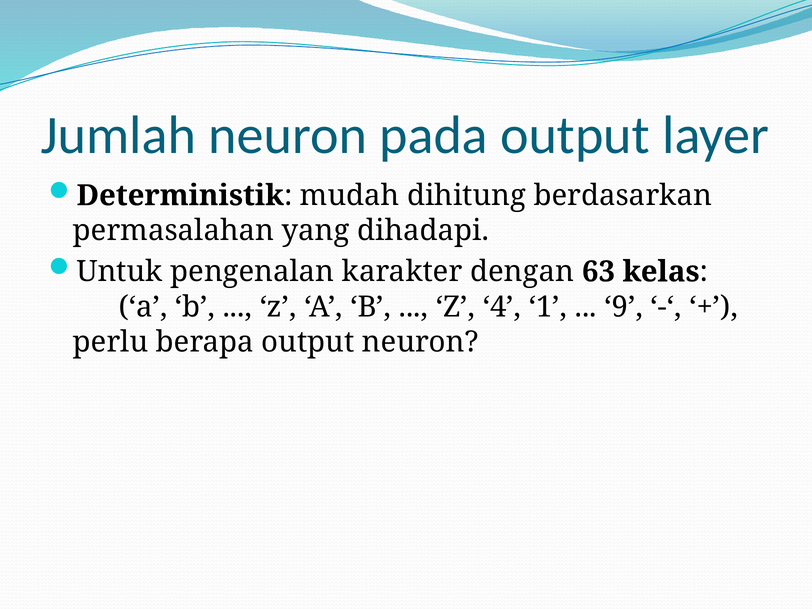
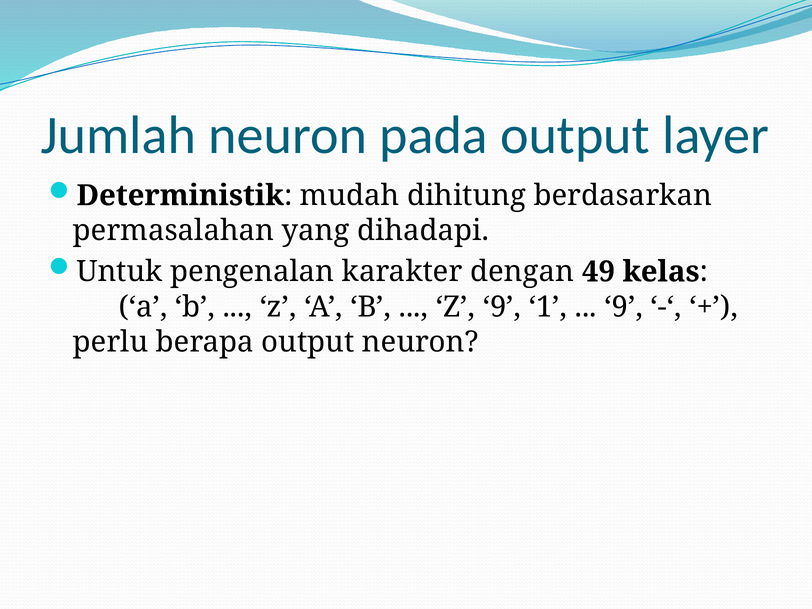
63: 63 -> 49
Z 4: 4 -> 9
